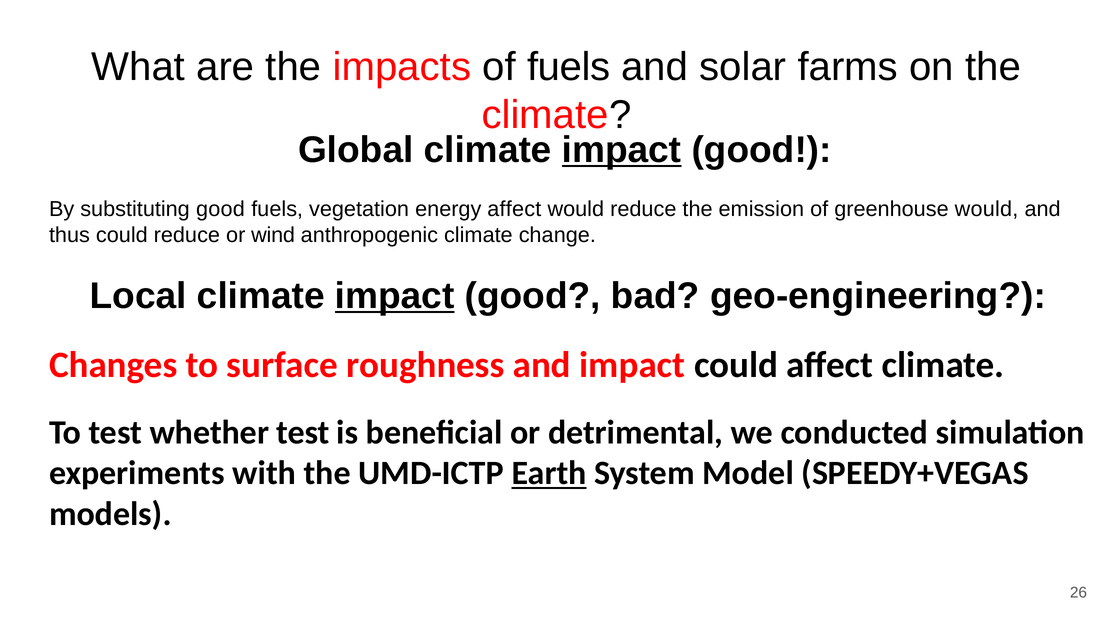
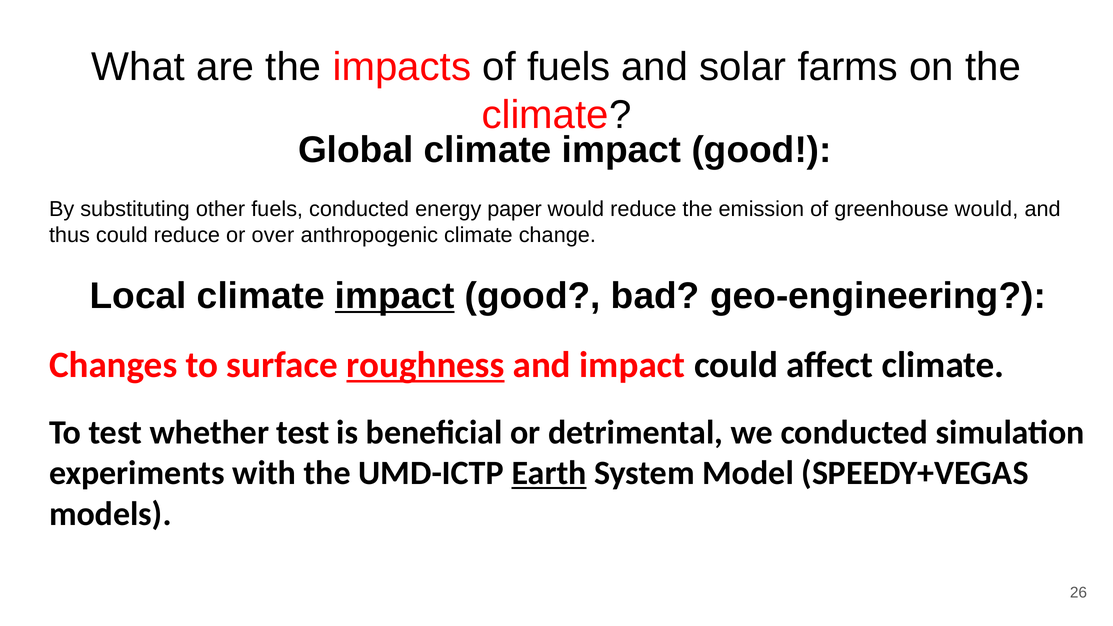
impact at (622, 150) underline: present -> none
substituting good: good -> other
fuels vegetation: vegetation -> conducted
energy affect: affect -> paper
wind: wind -> over
roughness underline: none -> present
